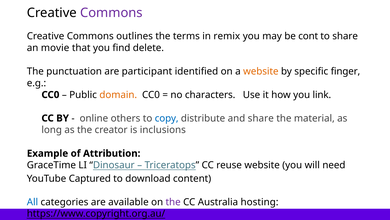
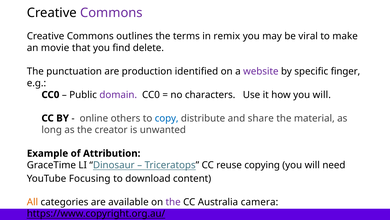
cont: cont -> viral
to share: share -> make
participant: participant -> production
website at (261, 71) colour: orange -> purple
domain colour: orange -> purple
how you link: link -> will
inclusions: inclusions -> unwanted
reuse website: website -> copying
Captured: Captured -> Focusing
All colour: blue -> orange
hosting: hosting -> camera
